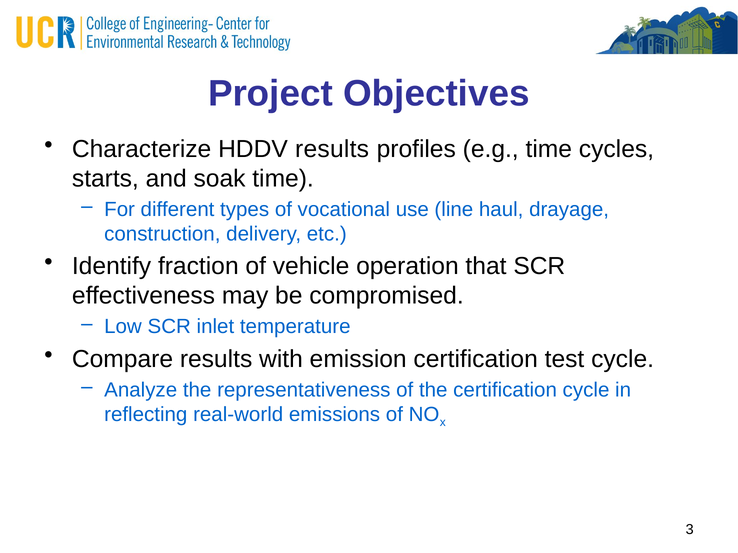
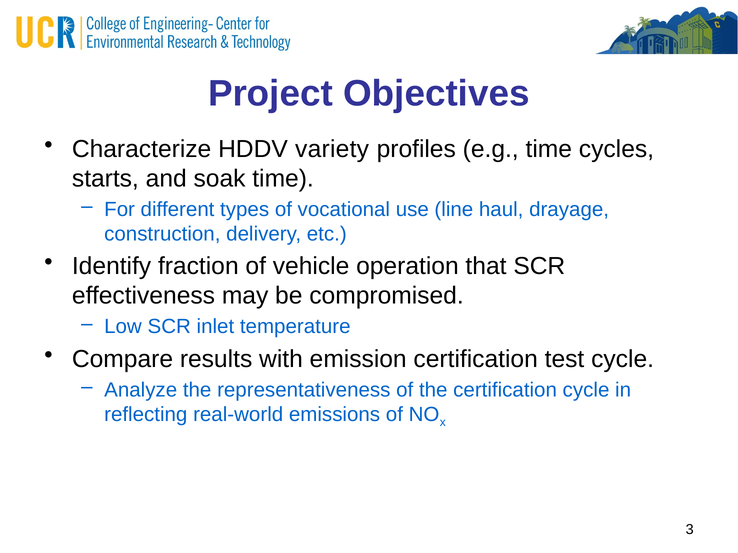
HDDV results: results -> variety
